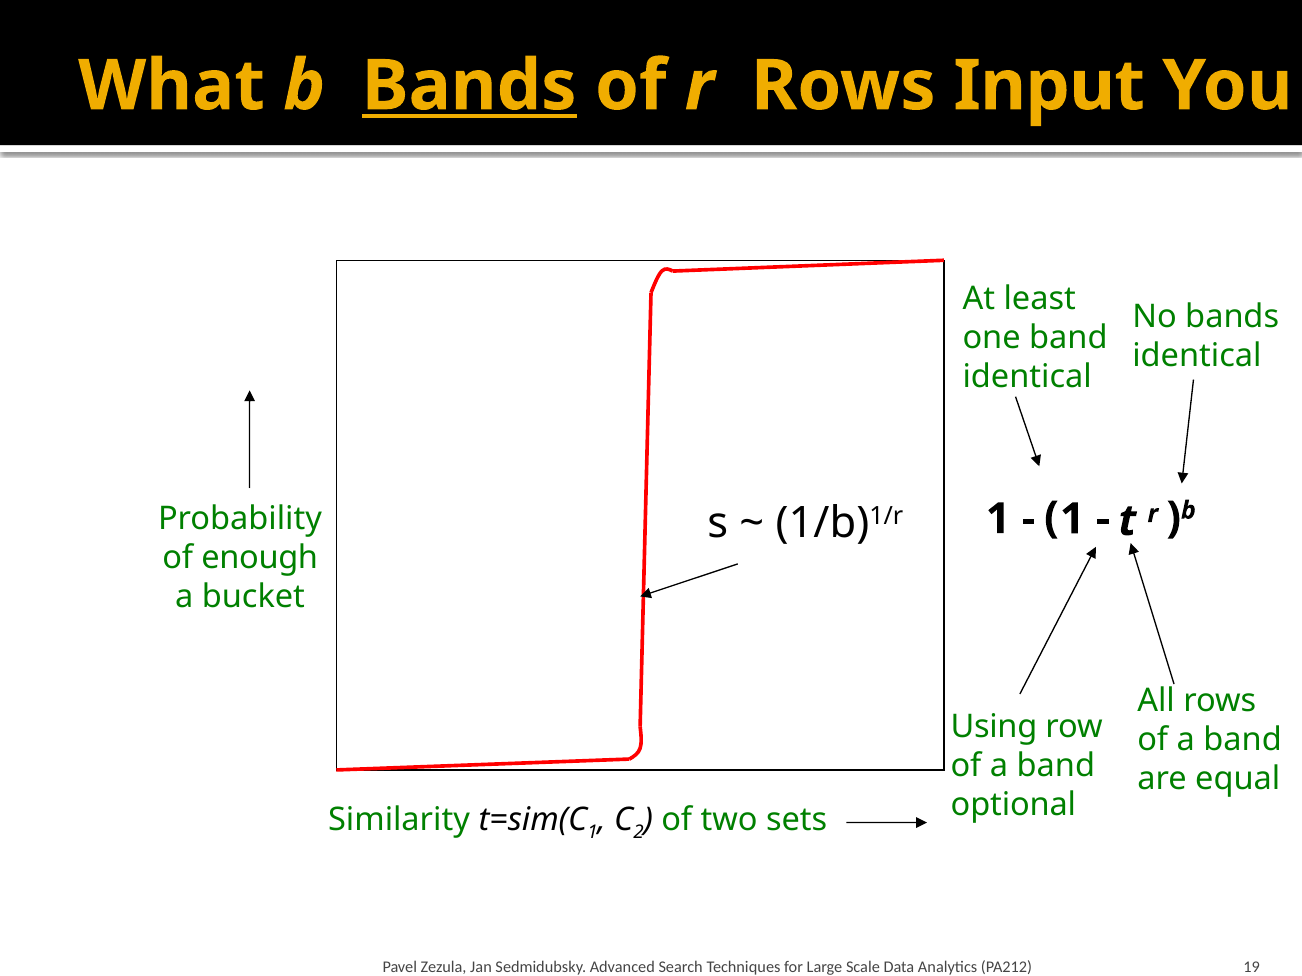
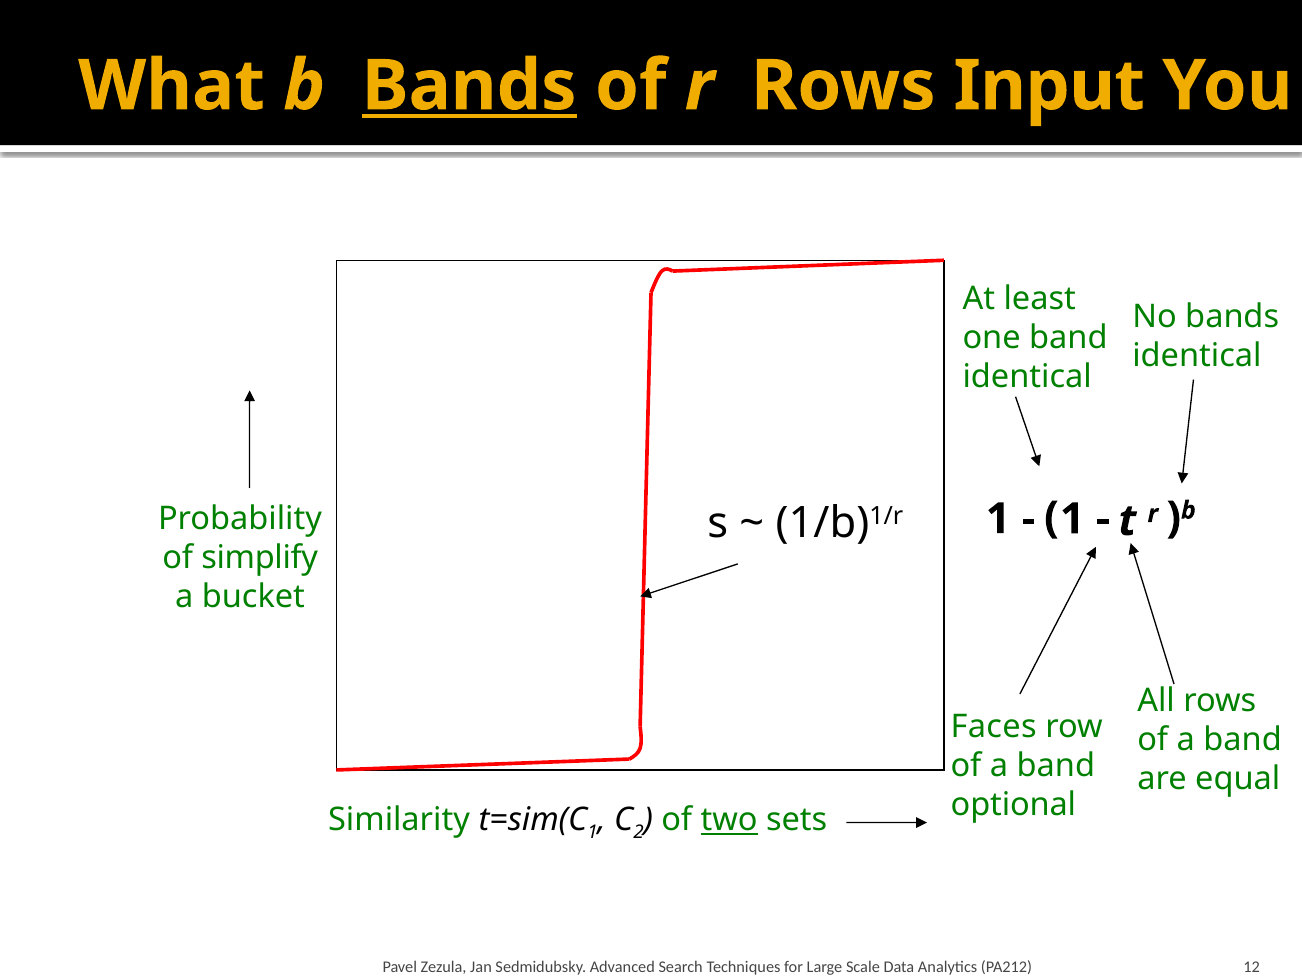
enough: enough -> simplify
Using: Using -> Faces
two underline: none -> present
19: 19 -> 12
